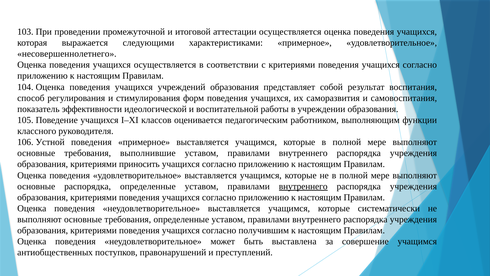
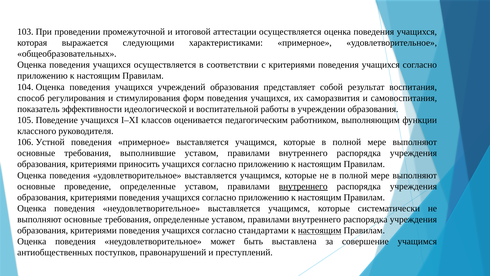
несовершеннолетнего: несовершеннолетнего -> общеобразовательных
основные распорядка: распорядка -> проведение
получившим: получившим -> стандартами
настоящим at (320, 230) underline: none -> present
